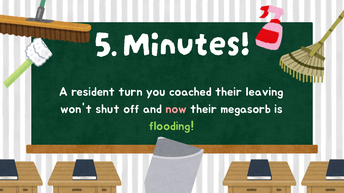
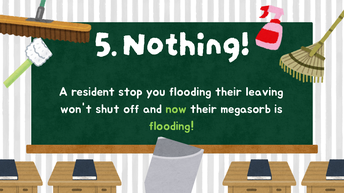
Minutes: Minutes -> Nothing
turn: turn -> stop
you coached: coached -> flooding
now colour: pink -> light green
